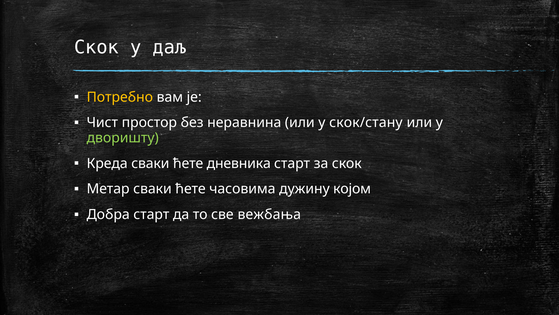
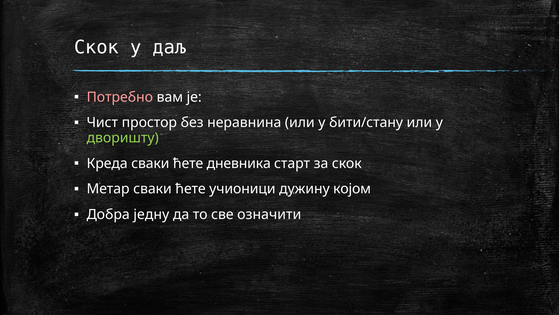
Потребно colour: yellow -> pink
скок/стану: скок/стану -> бити/стану
часовима: часовима -> учионици
Добра старт: старт -> једну
вежбања: вежбања -> означити
